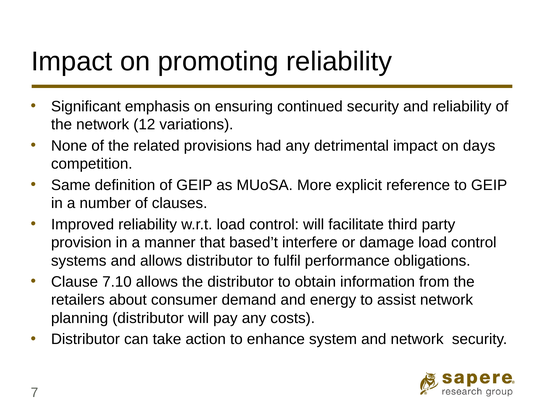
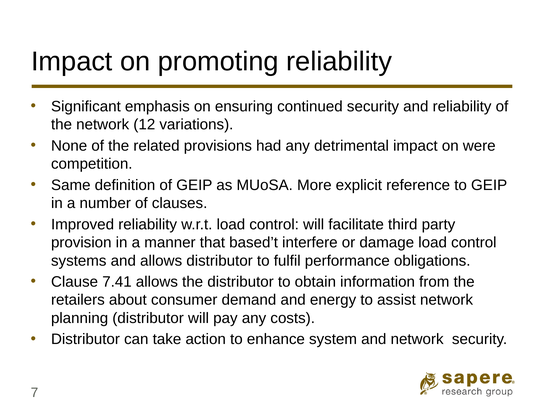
days: days -> were
7.10: 7.10 -> 7.41
